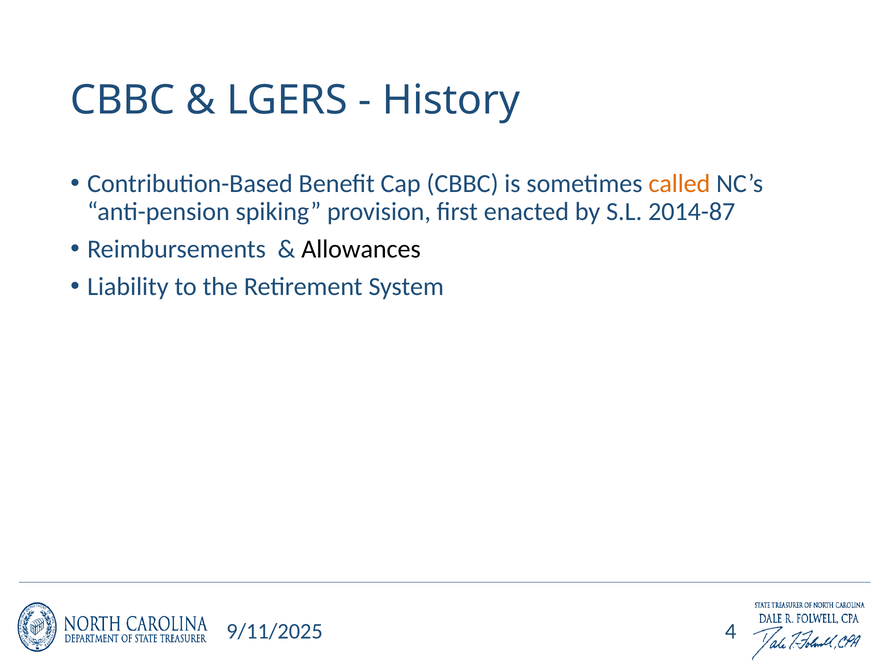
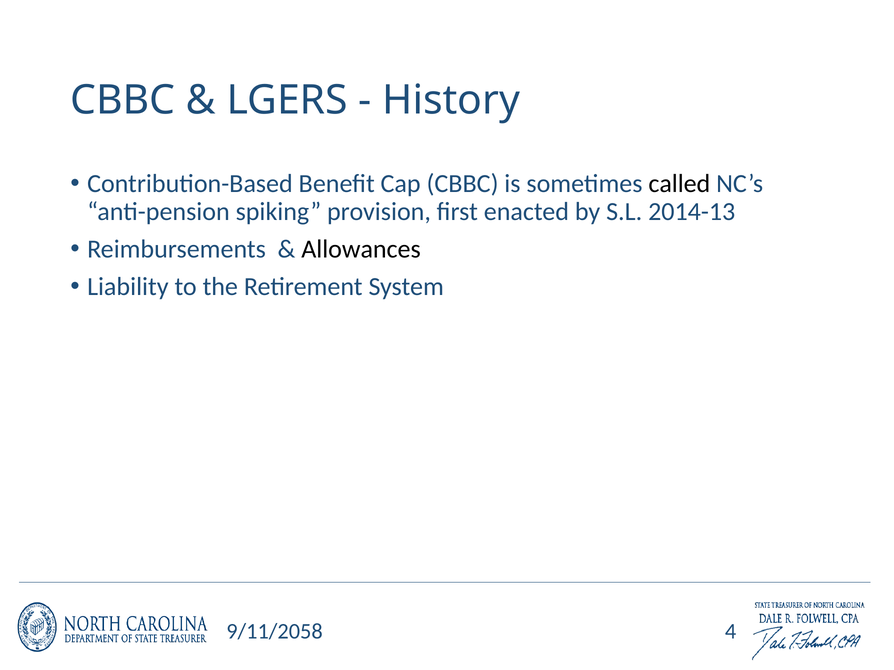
called colour: orange -> black
2014-87: 2014-87 -> 2014-13
9/11/2025: 9/11/2025 -> 9/11/2058
